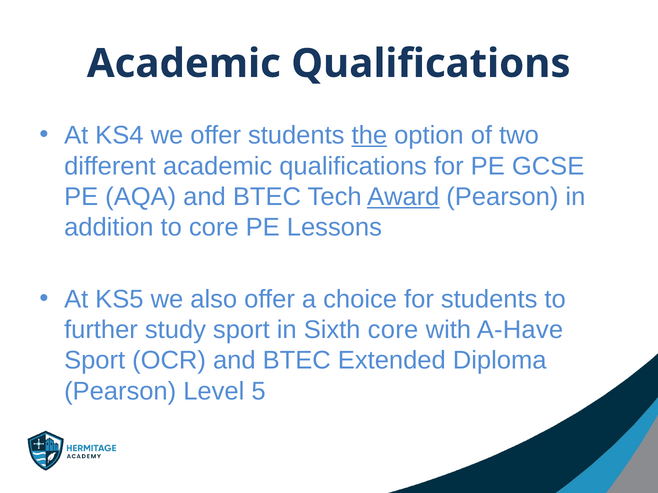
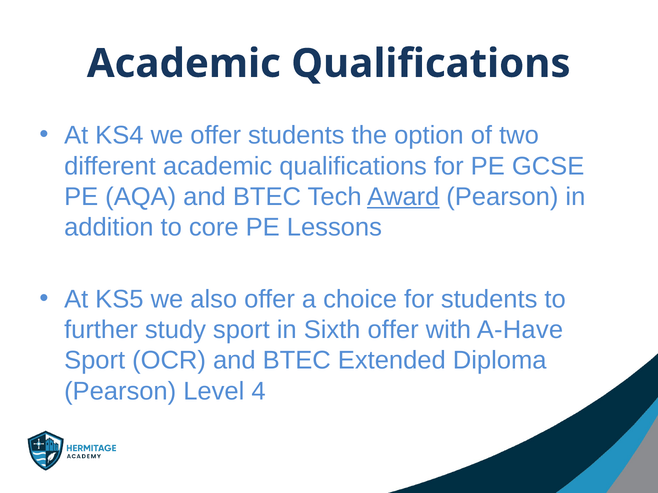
the underline: present -> none
Sixth core: core -> offer
5: 5 -> 4
